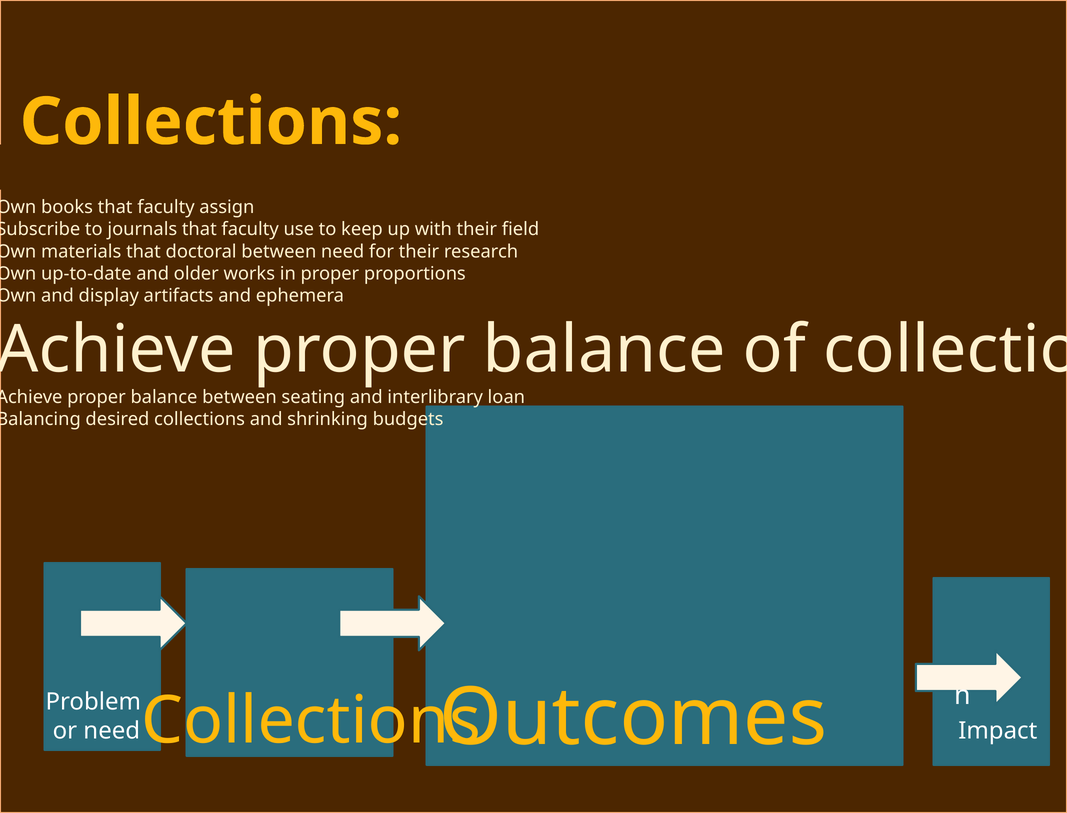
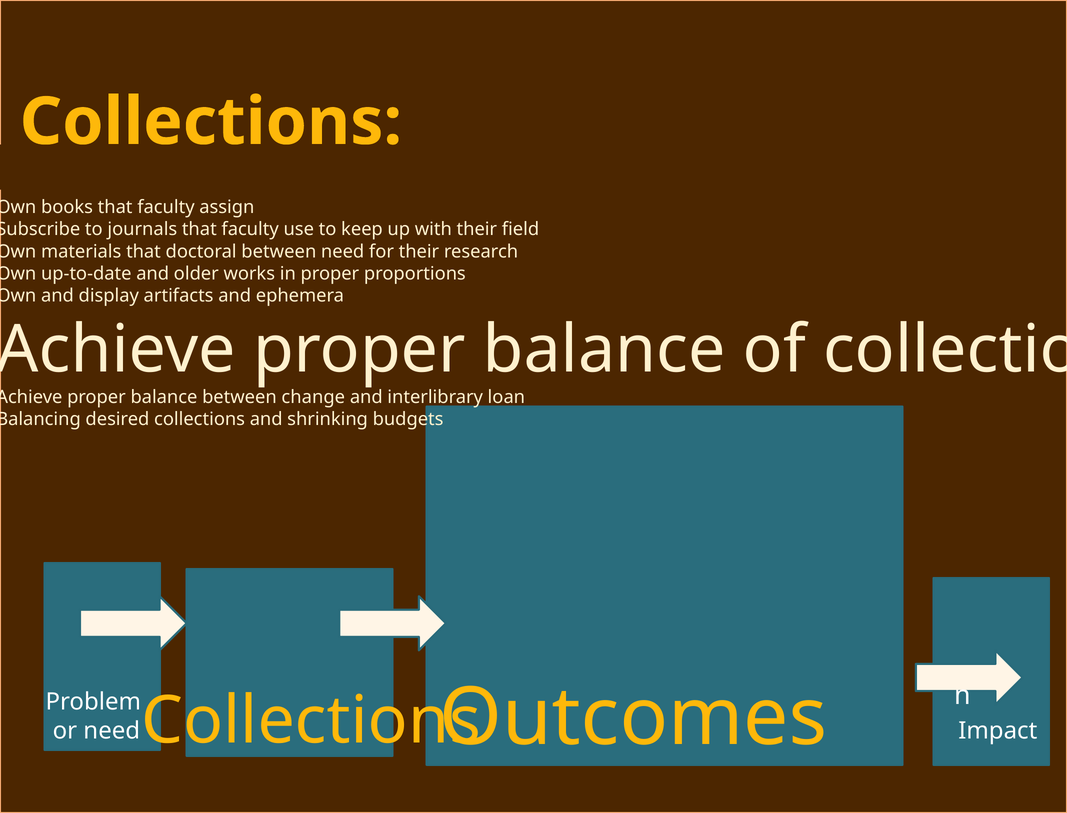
seating: seating -> change
